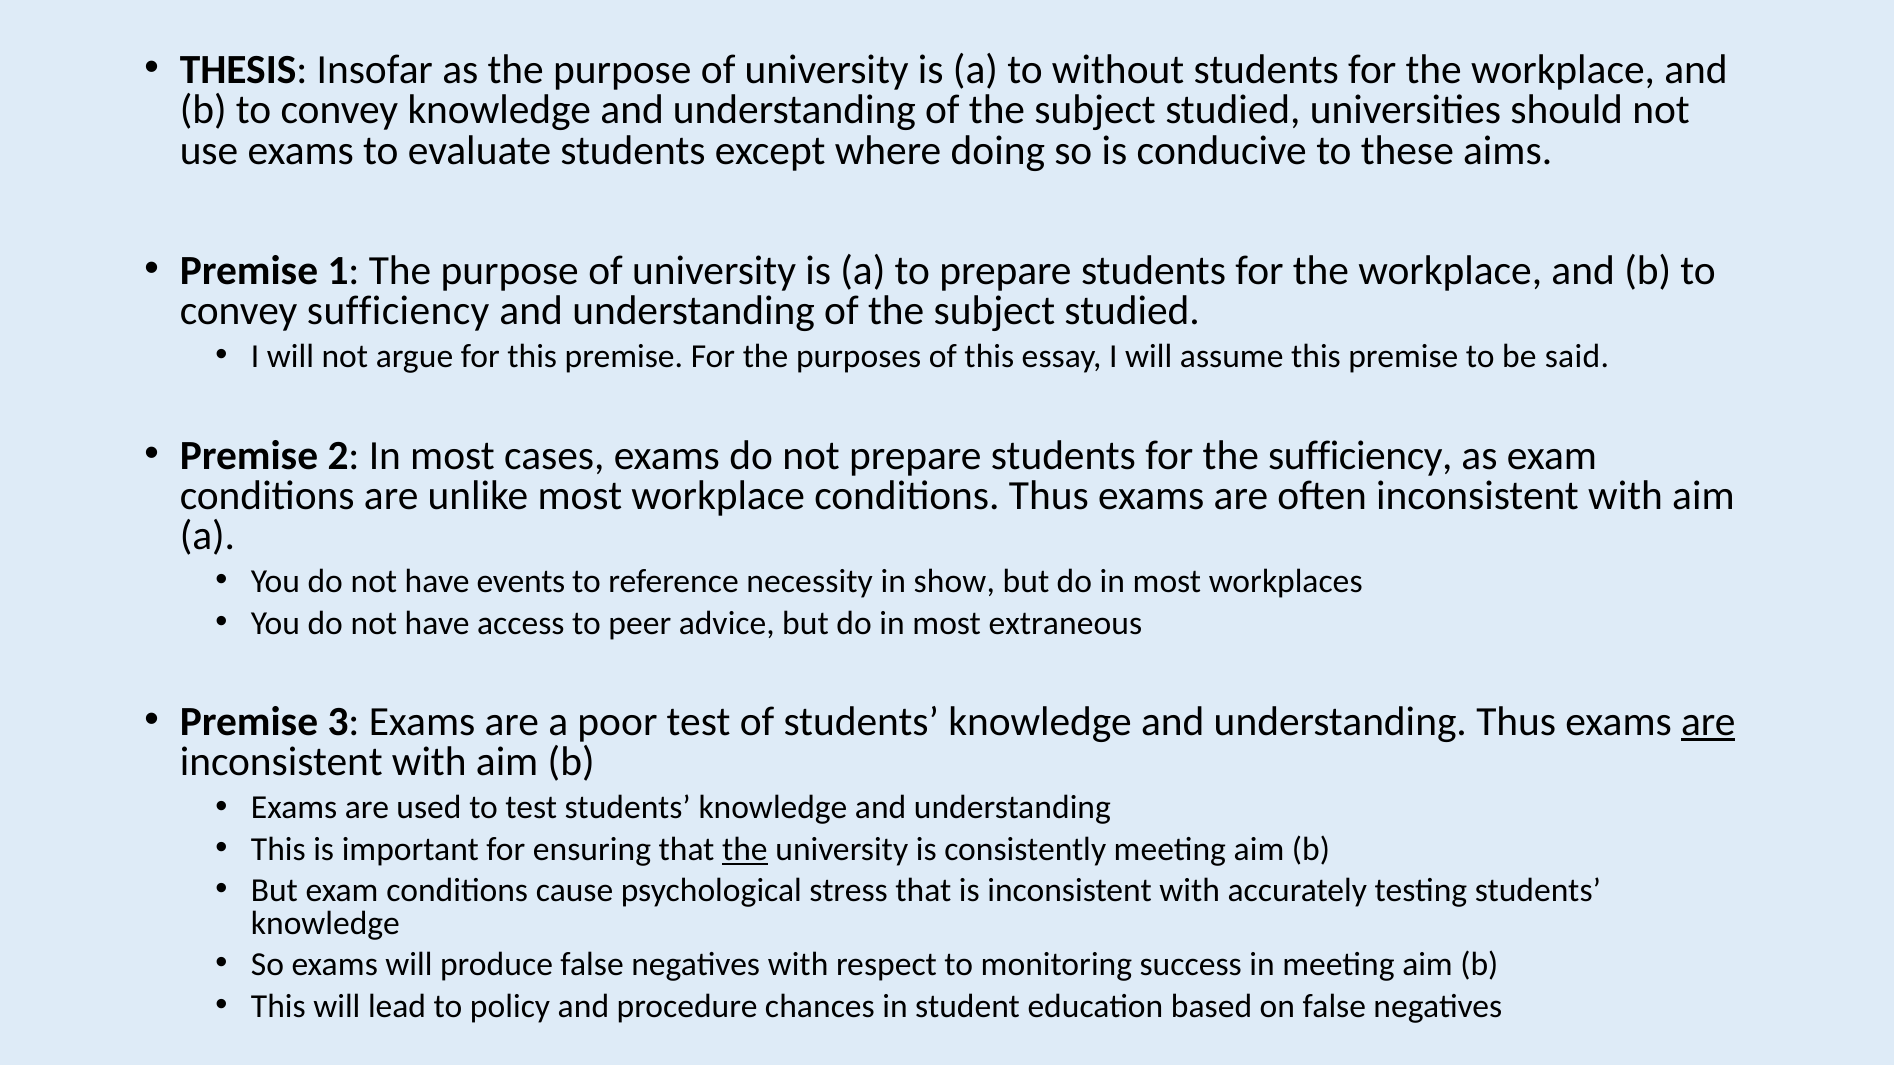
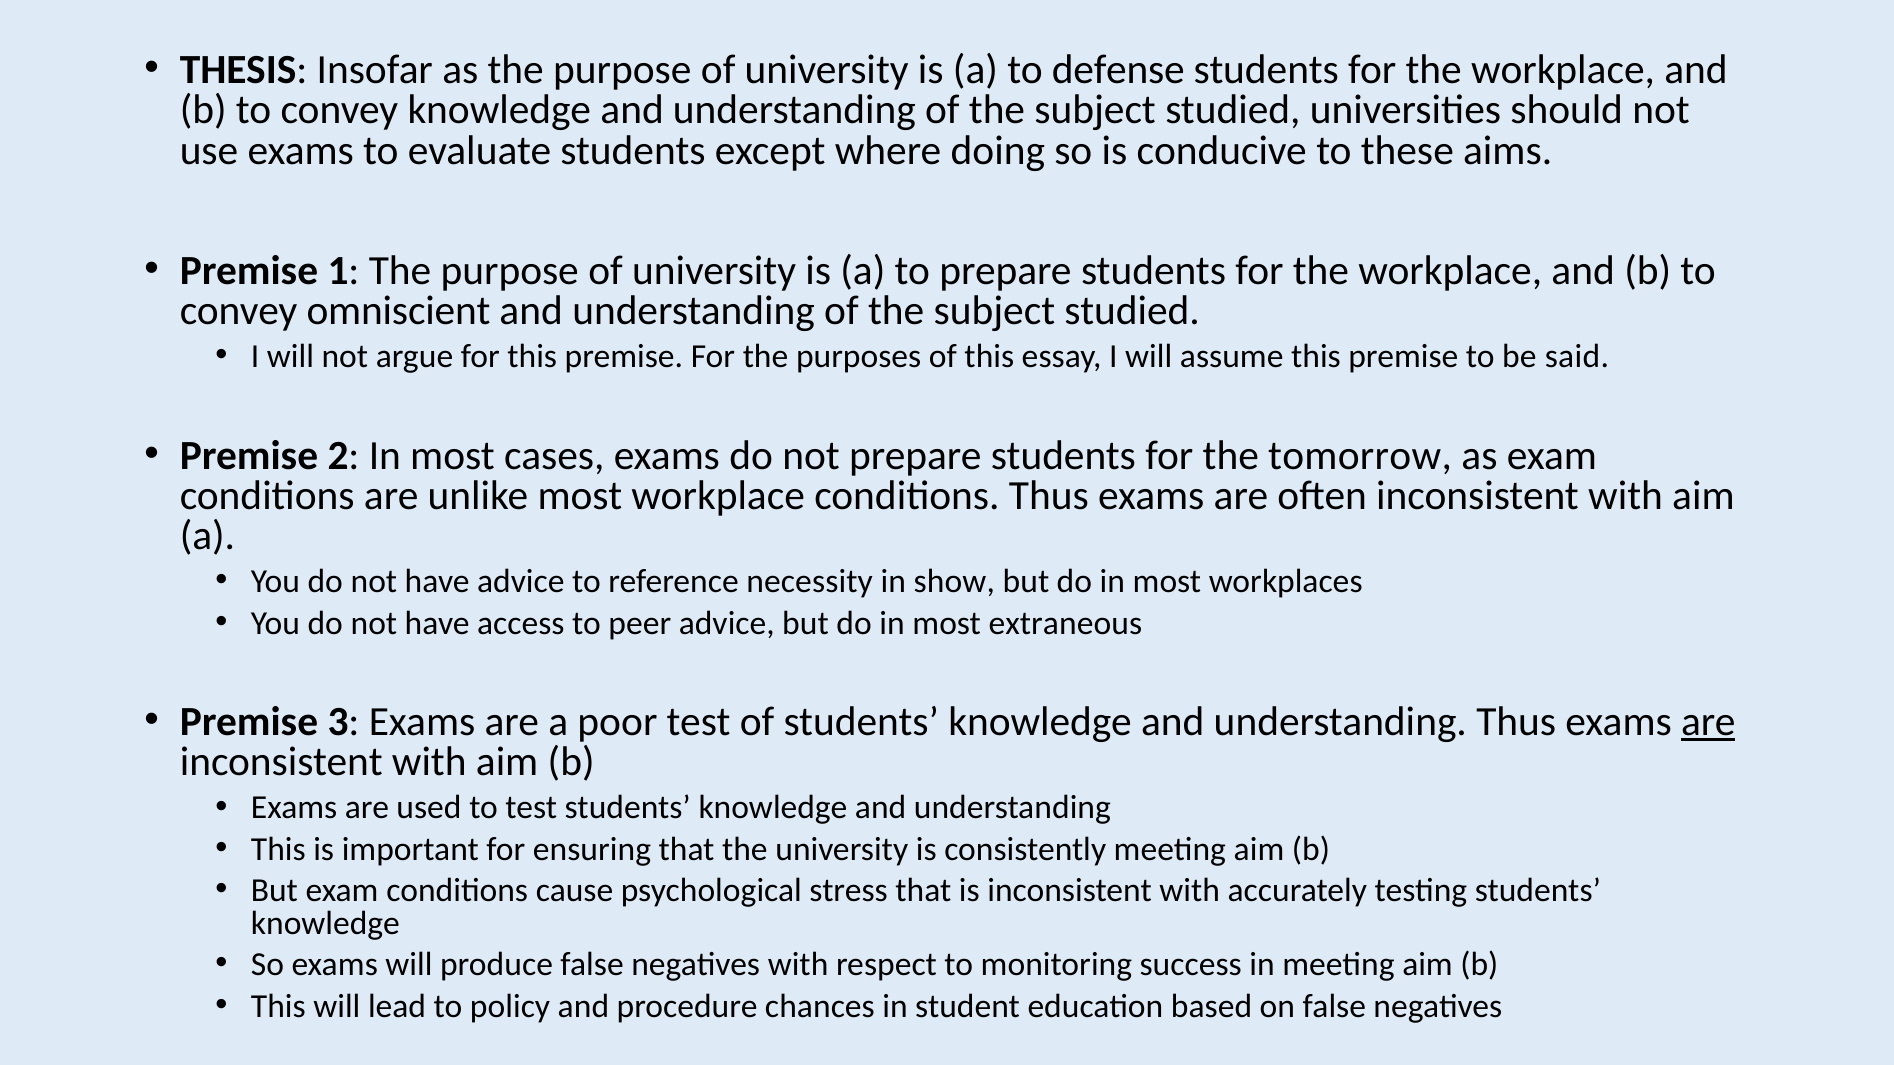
without: without -> defense
convey sufficiency: sufficiency -> omniscient
the sufficiency: sufficiency -> tomorrow
have events: events -> advice
the at (745, 849) underline: present -> none
